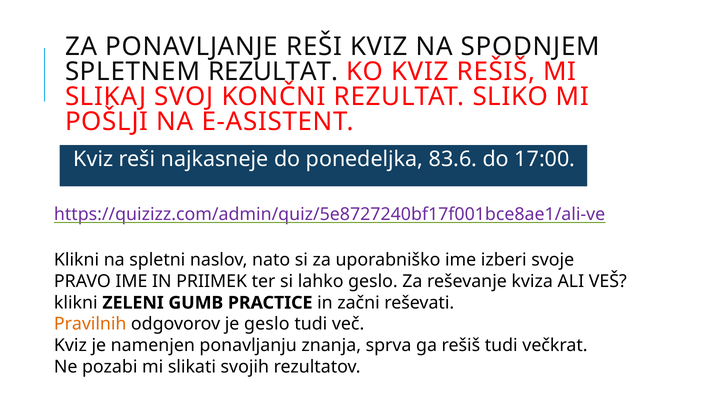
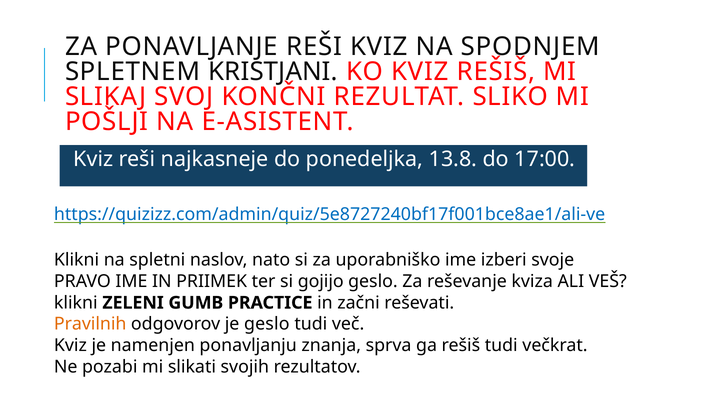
SPLETNEM REZULTAT: REZULTAT -> KRISTJANI
83.6: 83.6 -> 13.8
https://quizizz.com/admin/quiz/5e8727240bf17f001bce8ae1/ali-ve colour: purple -> blue
lahko: lahko -> gojijo
